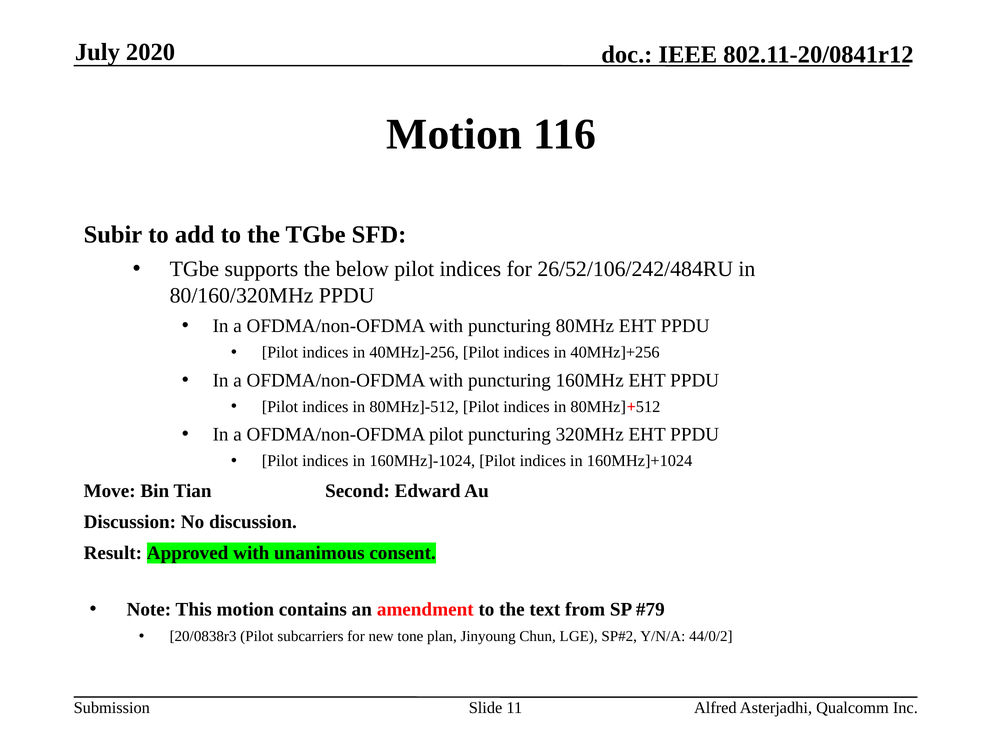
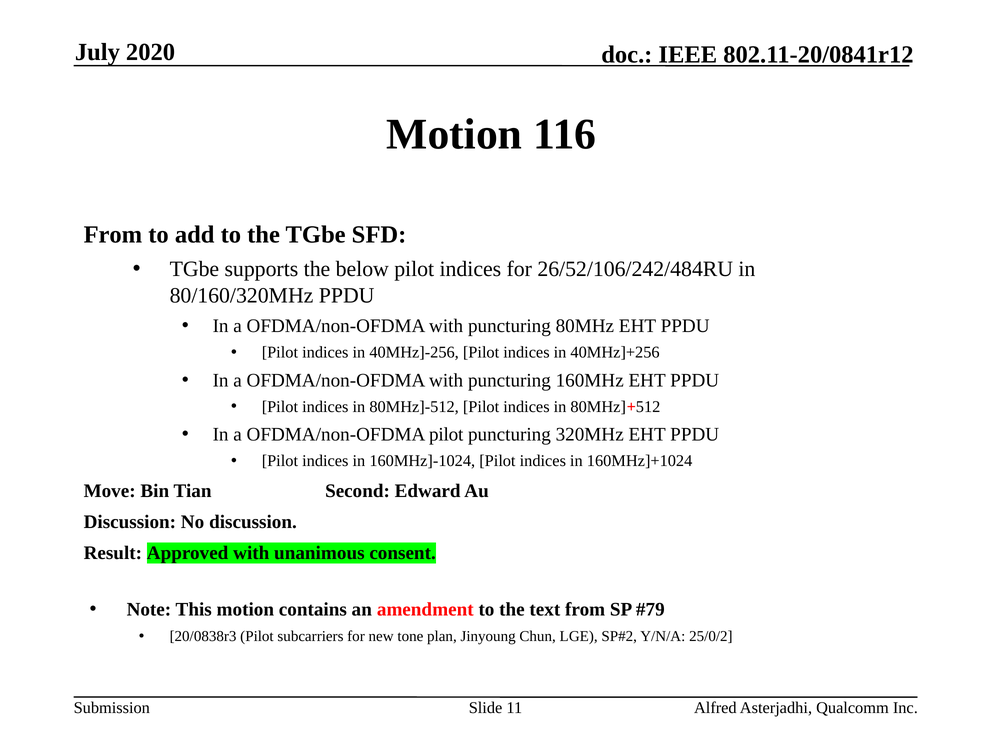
Subir at (113, 234): Subir -> From
44/0/2: 44/0/2 -> 25/0/2
